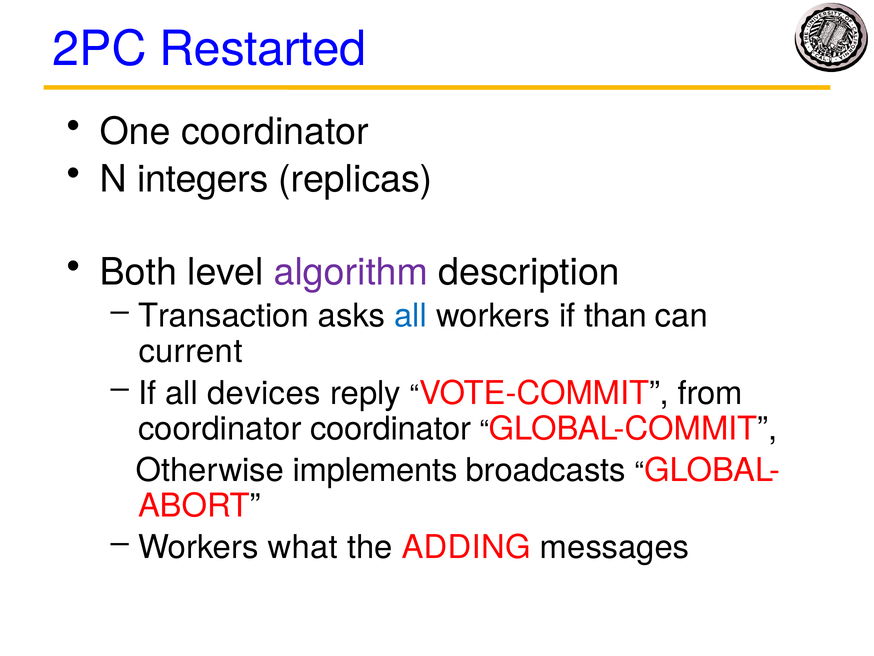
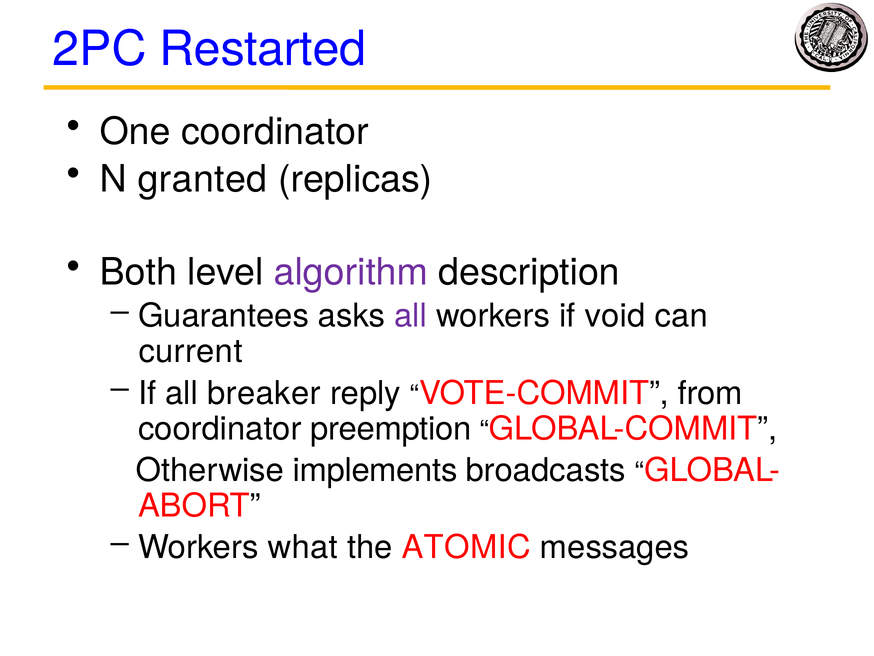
integers: integers -> granted
Transaction: Transaction -> Guarantees
all at (411, 316) colour: blue -> purple
than: than -> void
devices: devices -> breaker
coordinator coordinator: coordinator -> preemption
ADDING: ADDING -> ATOMIC
